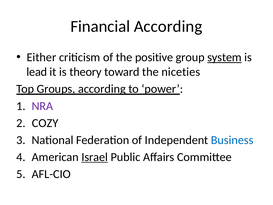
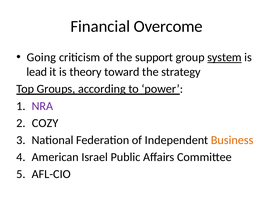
Financial According: According -> Overcome
Either: Either -> Going
positive: positive -> support
niceties: niceties -> strategy
Business colour: blue -> orange
Israel underline: present -> none
